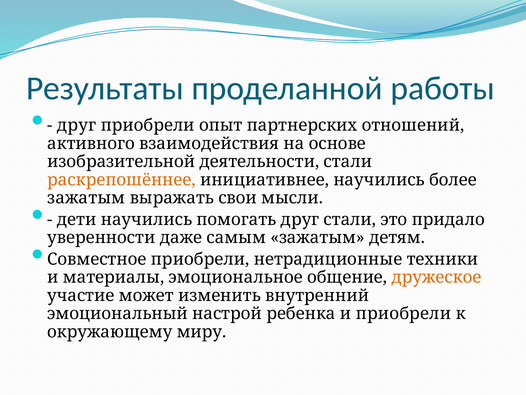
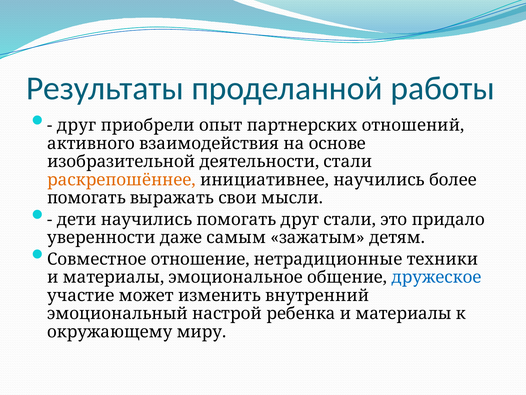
зажатым at (86, 198): зажатым -> помогать
Совместное приобрели: приобрели -> отношение
дружеское colour: orange -> blue
ребенка и приобрели: приобрели -> материалы
